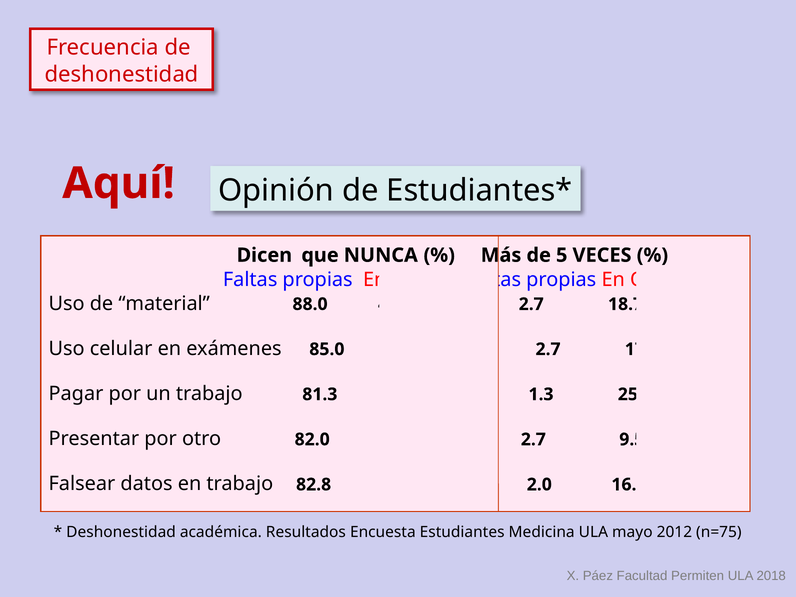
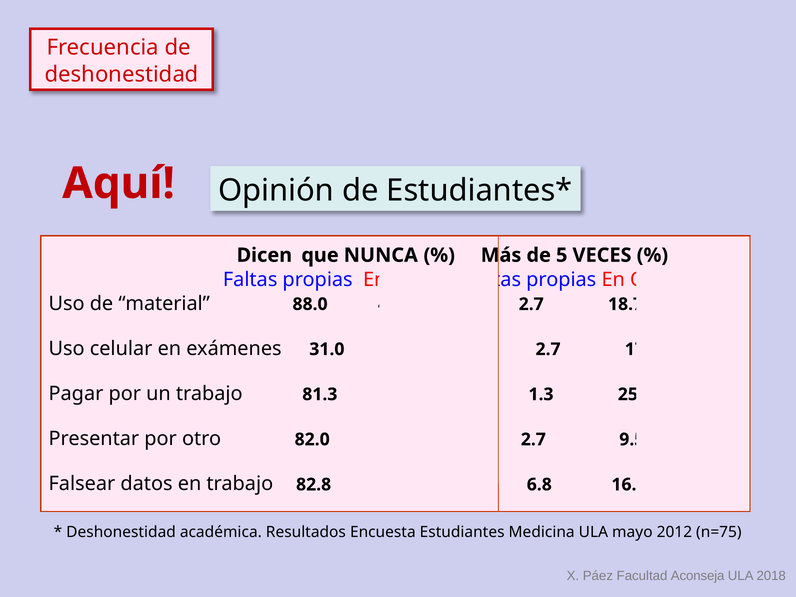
85.0: 85.0 -> 31.0
2.0: 2.0 -> 6.8
Permiten: Permiten -> Aconseja
